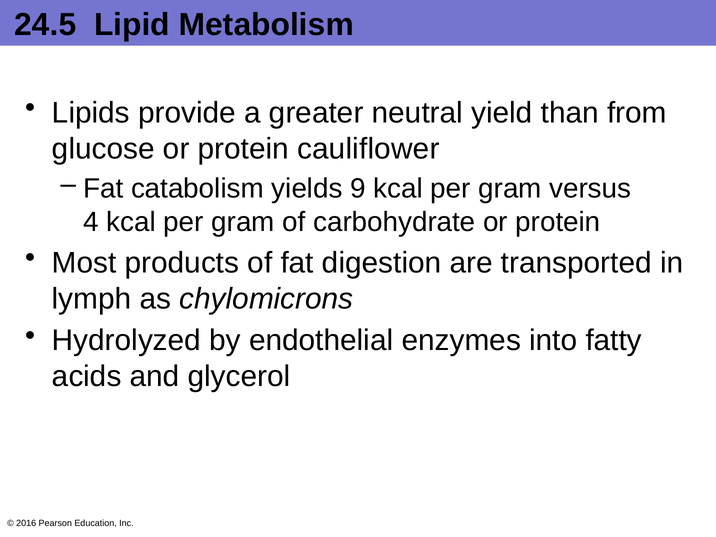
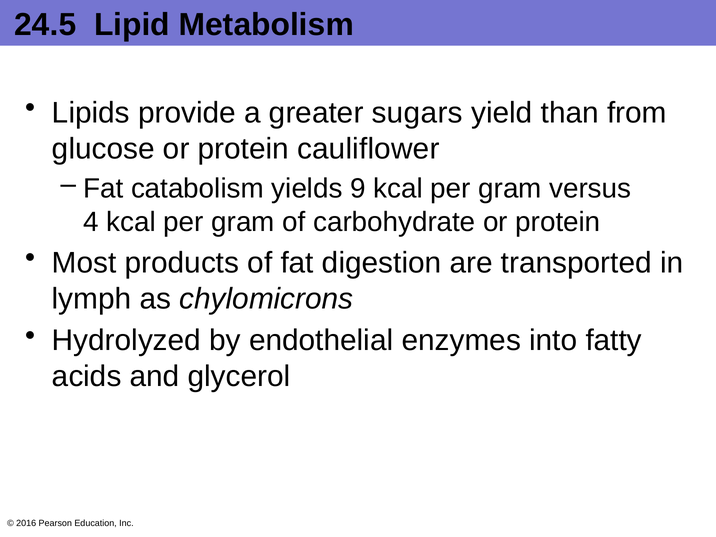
neutral: neutral -> sugars
